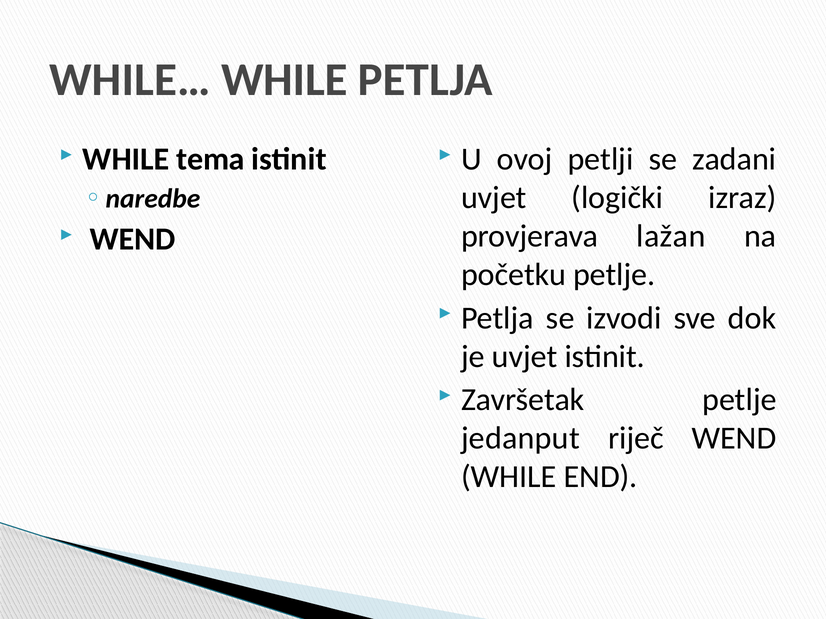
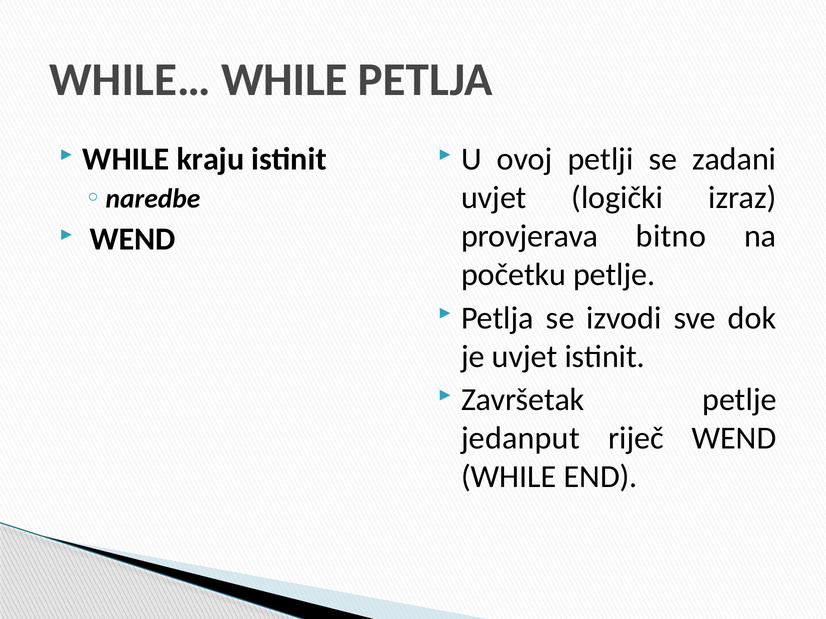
tema: tema -> kraju
lažan: lažan -> bitno
